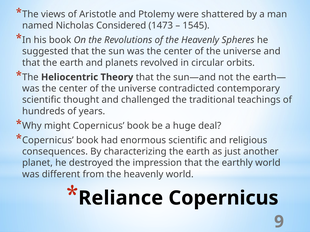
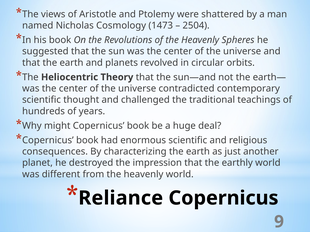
Considered: Considered -> Cosmology
1545: 1545 -> 2504
